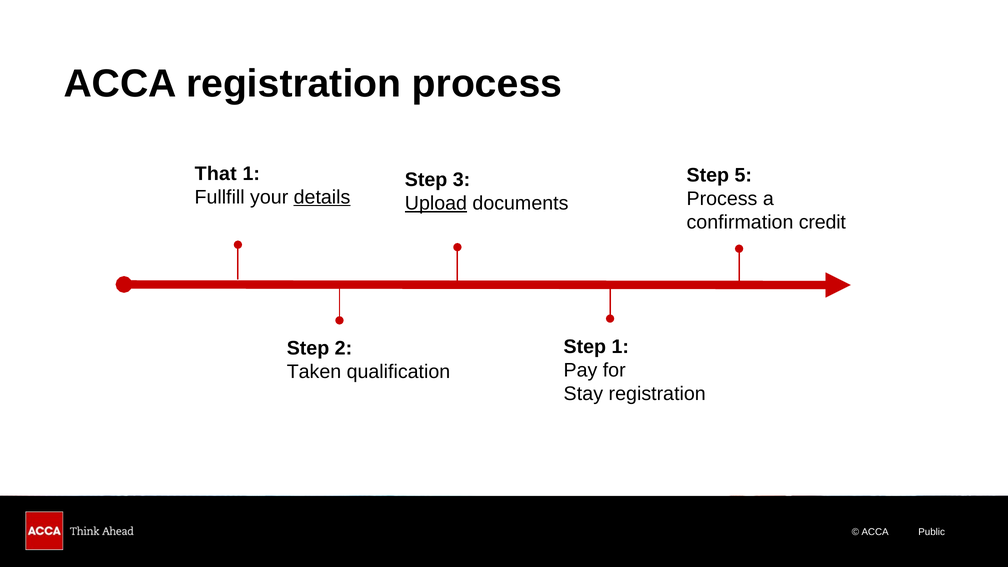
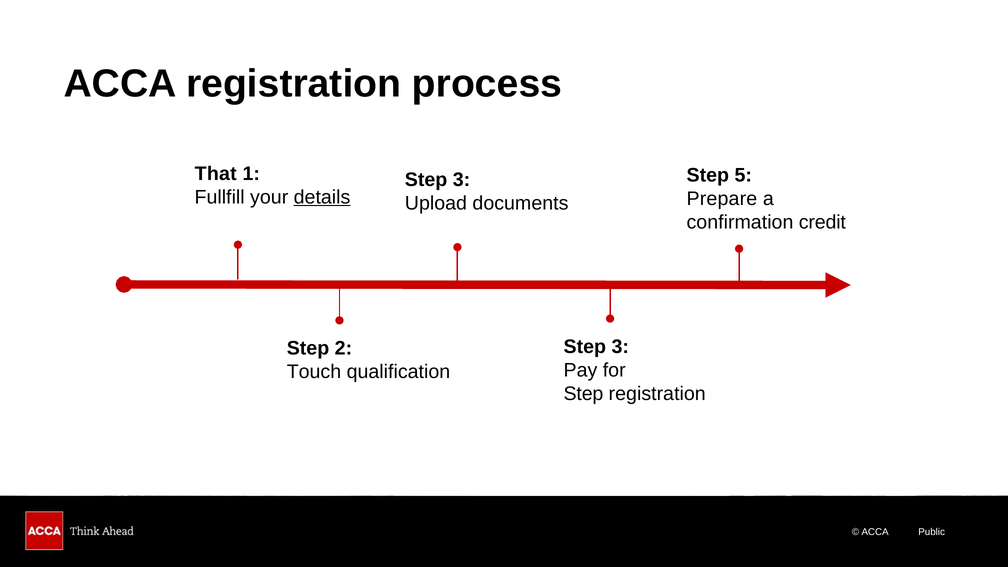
Process at (722, 199): Process -> Prepare
Upload underline: present -> none
1 at (620, 347): 1 -> 3
Taken: Taken -> Touch
Stay at (583, 394): Stay -> Step
